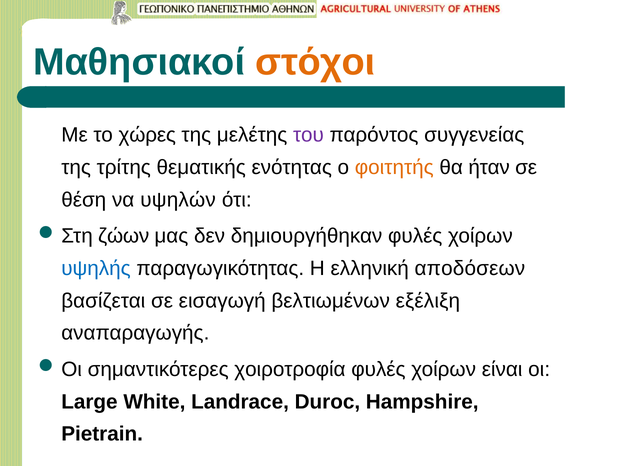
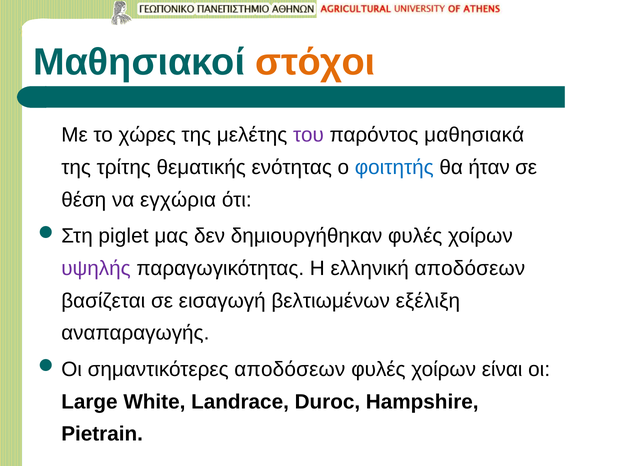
συγγενείας: συγγενείας -> μαθησιακά
φοιτητής colour: orange -> blue
υψηλών: υψηλών -> εγχώρια
ζώων: ζώων -> piglet
υψηλής colour: blue -> purple
σημαντικότερες χοιροτροφία: χοιροτροφία -> αποδόσεων
